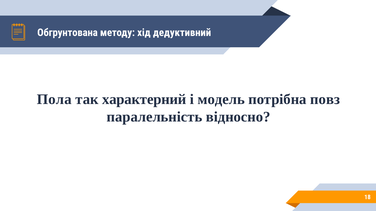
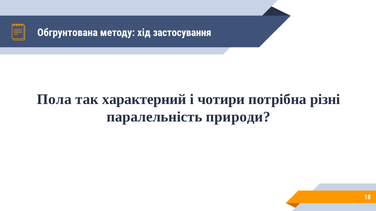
дедуктивний: дедуктивний -> застосування
модель: модель -> чотири
повз: повз -> різні
відносно: відносно -> природи
